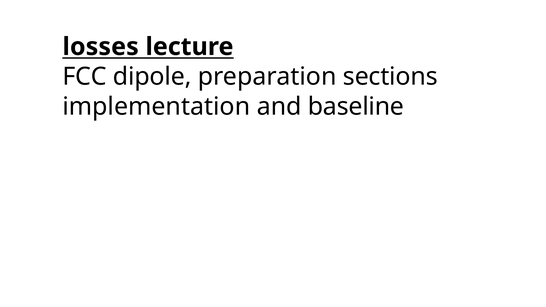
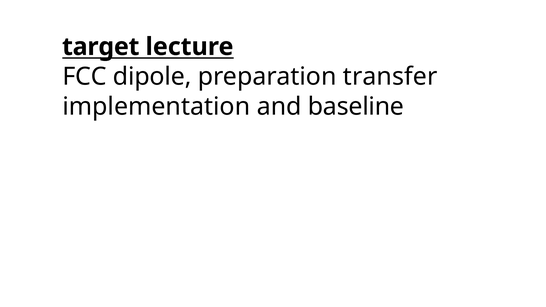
losses: losses -> target
sections: sections -> transfer
